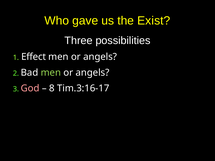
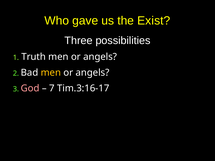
Effect: Effect -> Truth
men at (51, 73) colour: light green -> yellow
8: 8 -> 7
